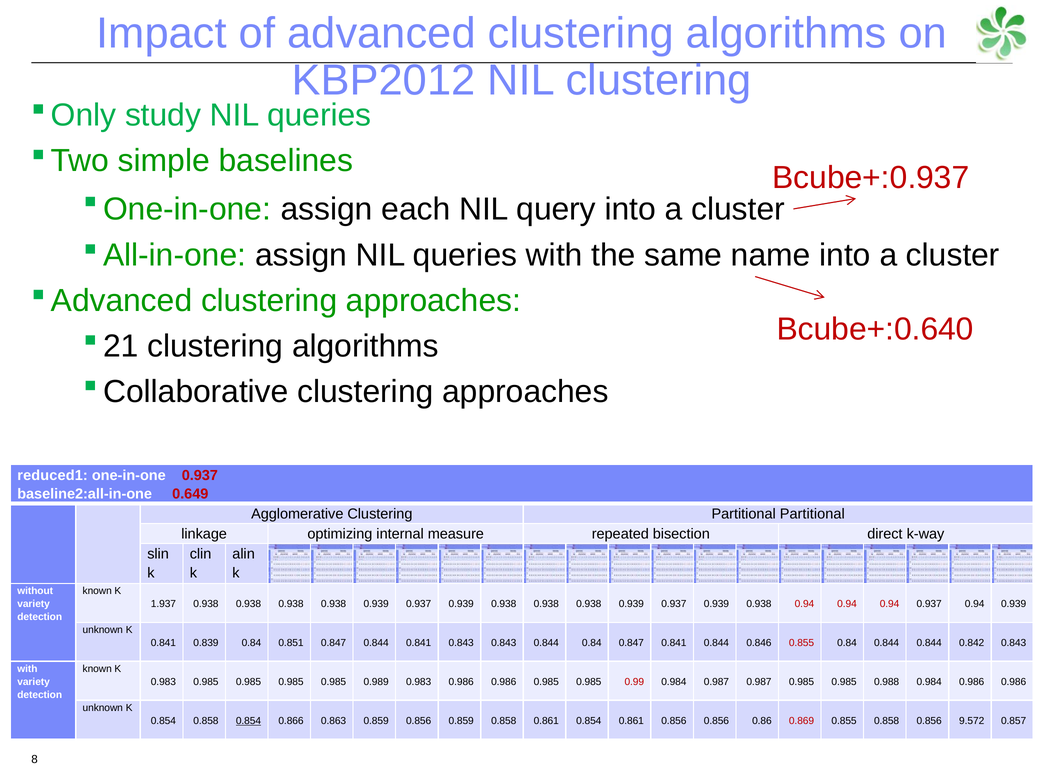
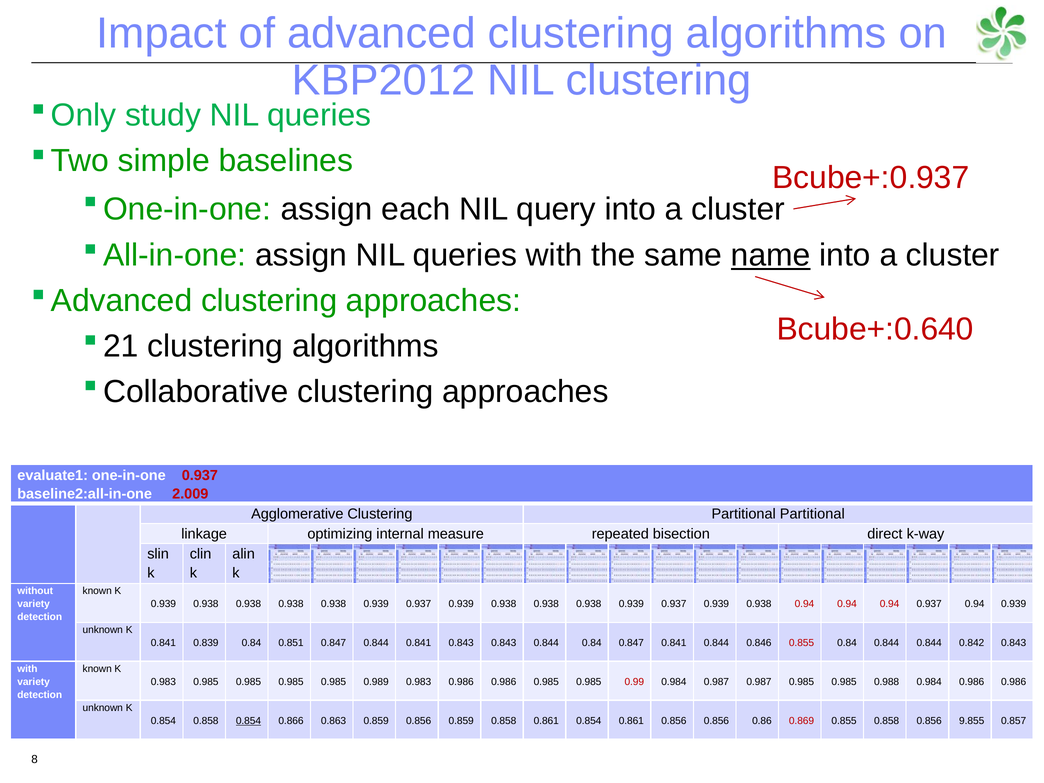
name underline: none -> present
reduced1: reduced1 -> evaluate1
0.649: 0.649 -> 2.009
1.937 at (163, 604): 1.937 -> 0.939
9.572: 9.572 -> 9.855
